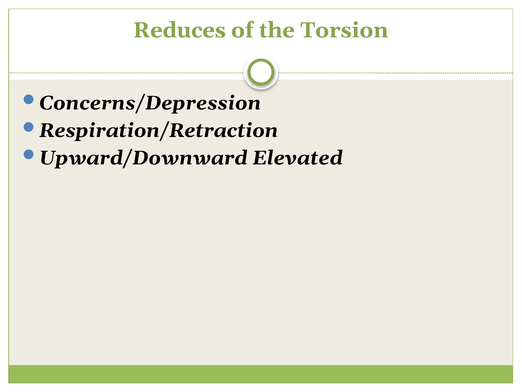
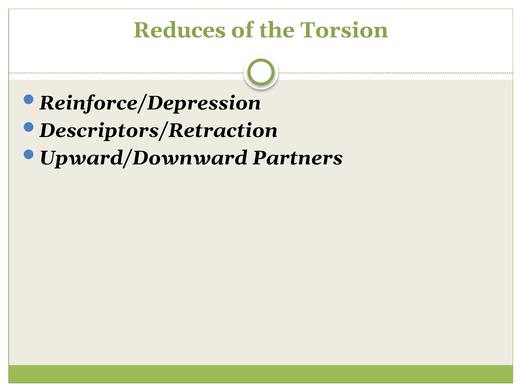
Concerns/Depression: Concerns/Depression -> Reinforce/Depression
Respiration/Retraction: Respiration/Retraction -> Descriptors/Retraction
Elevated: Elevated -> Partners
